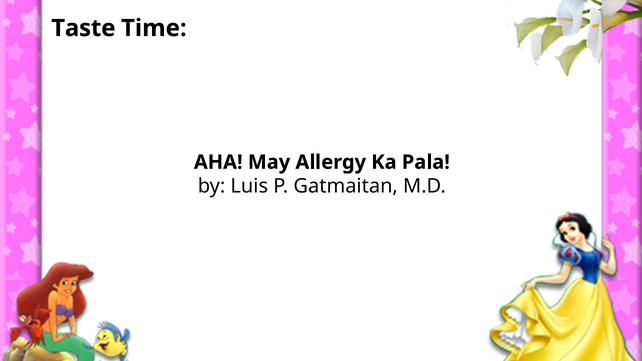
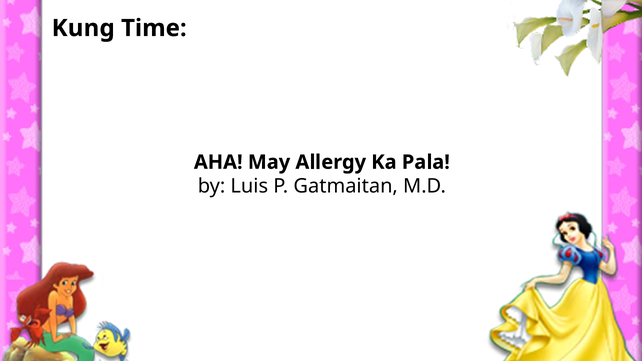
Taste: Taste -> Kung
